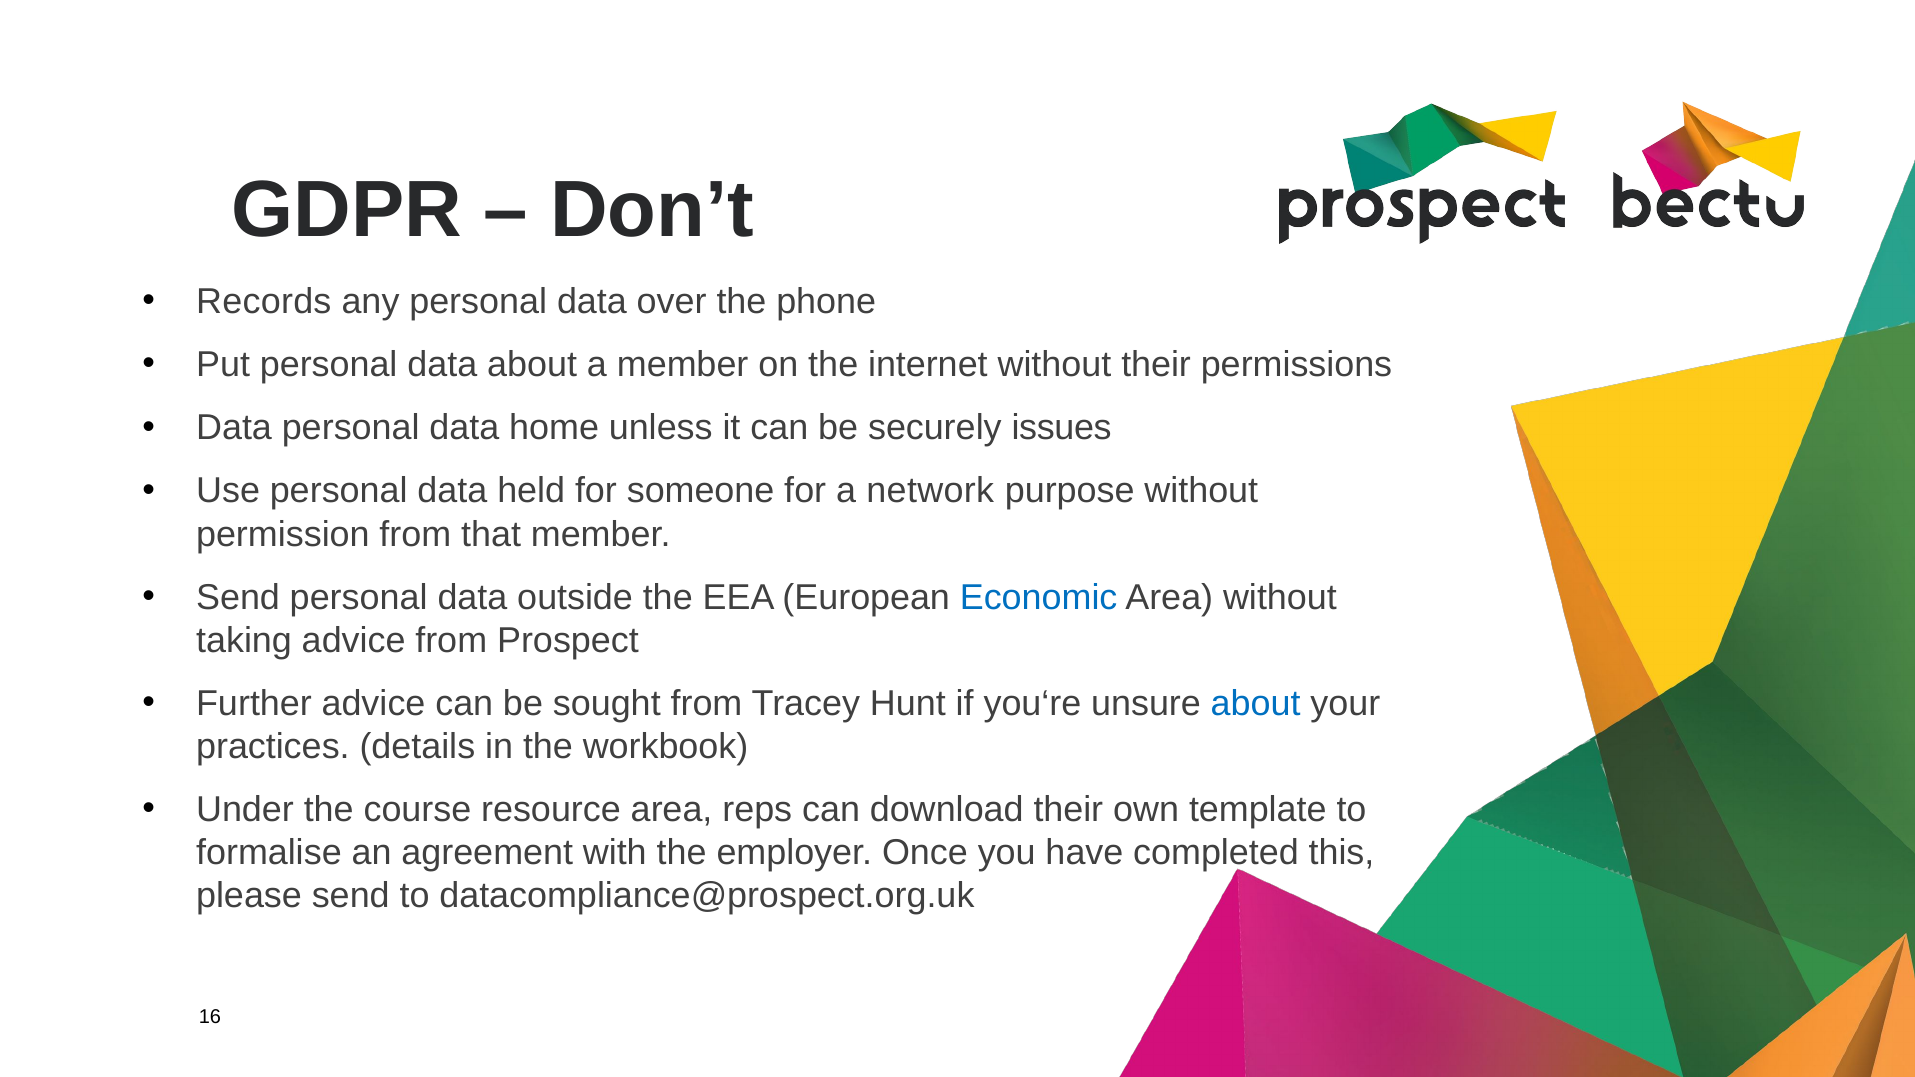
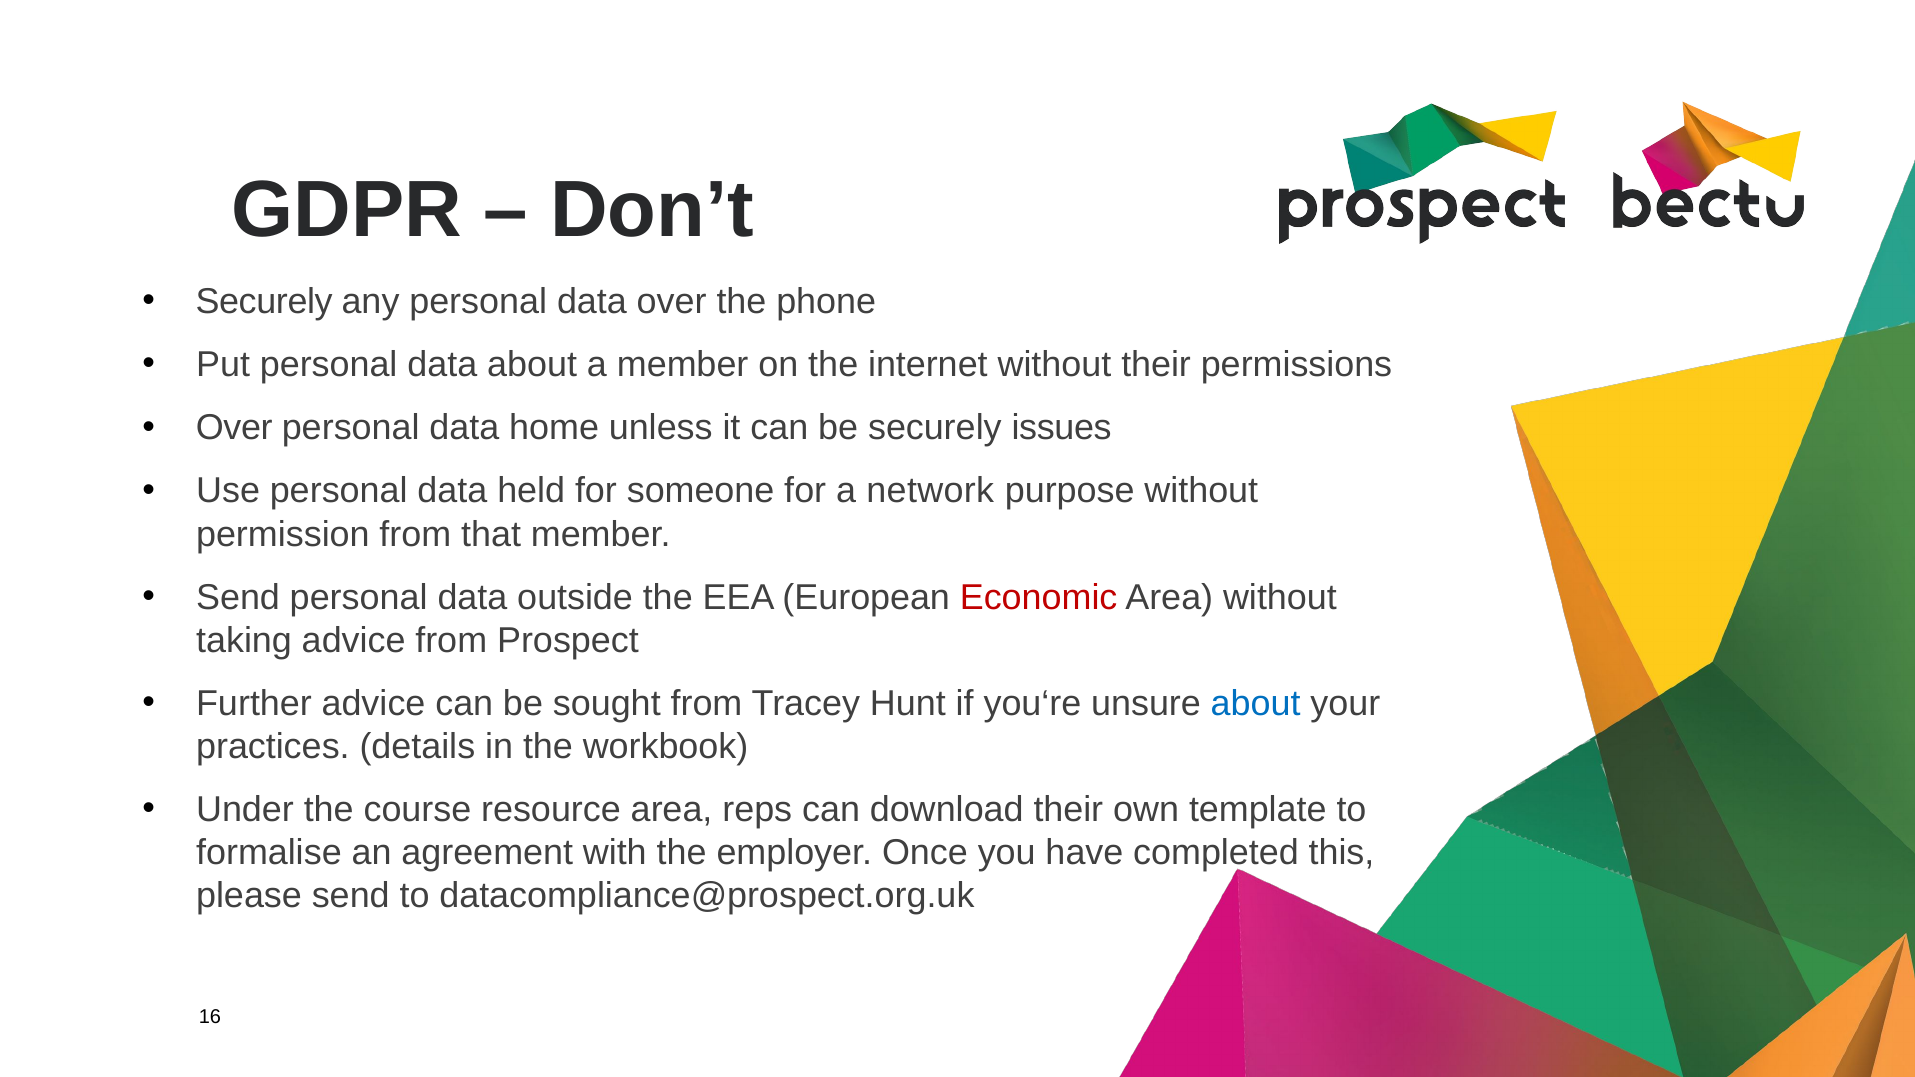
Records at (264, 302): Records -> Securely
Data at (234, 428): Data -> Over
Economic colour: blue -> red
